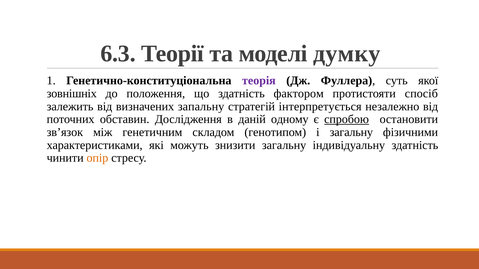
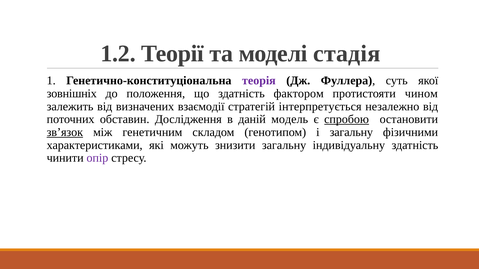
6.3: 6.3 -> 1.2
думку: думку -> стадія
спосіб: спосіб -> чином
запальну: запальну -> взаємодії
одному: одному -> модель
зв’язок underline: none -> present
опір colour: orange -> purple
